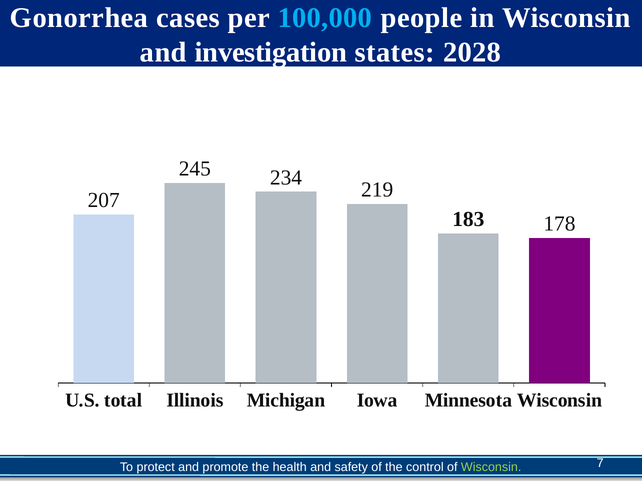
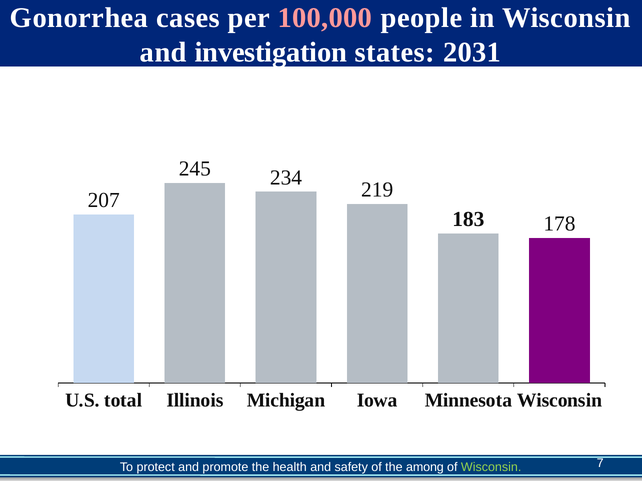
100,000 colour: light blue -> pink
2028: 2028 -> 2031
control: control -> among
